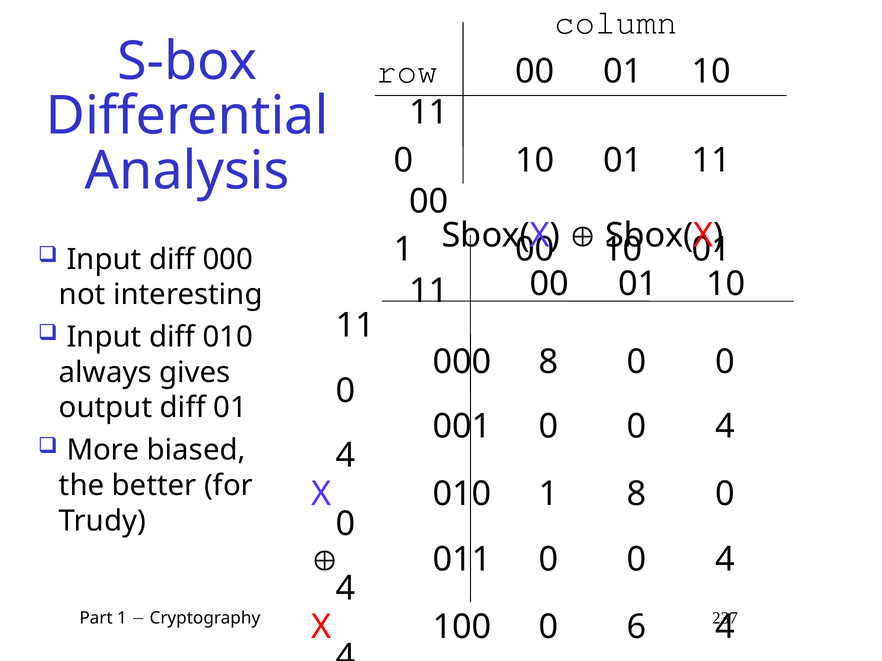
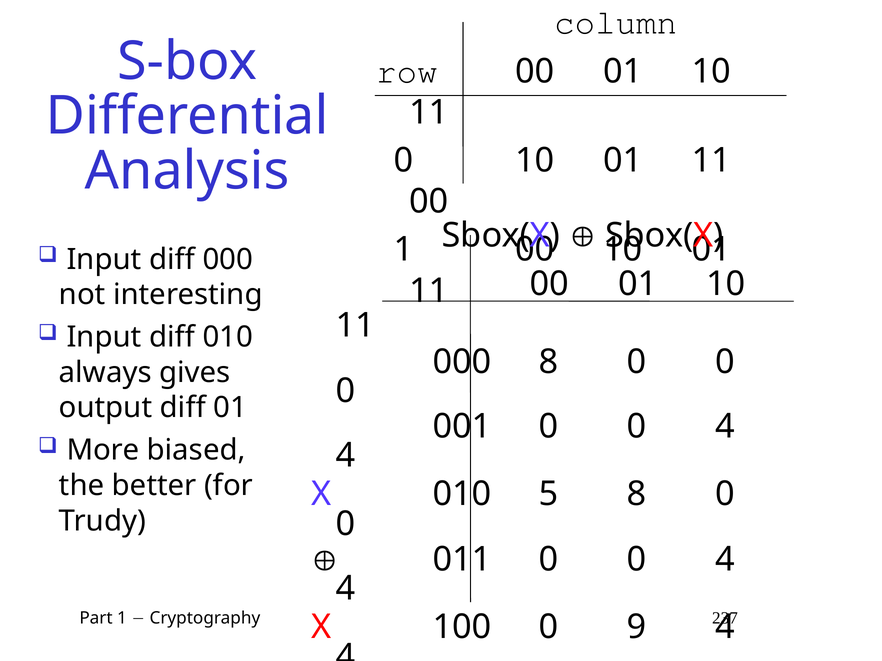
010 1: 1 -> 5
6: 6 -> 9
